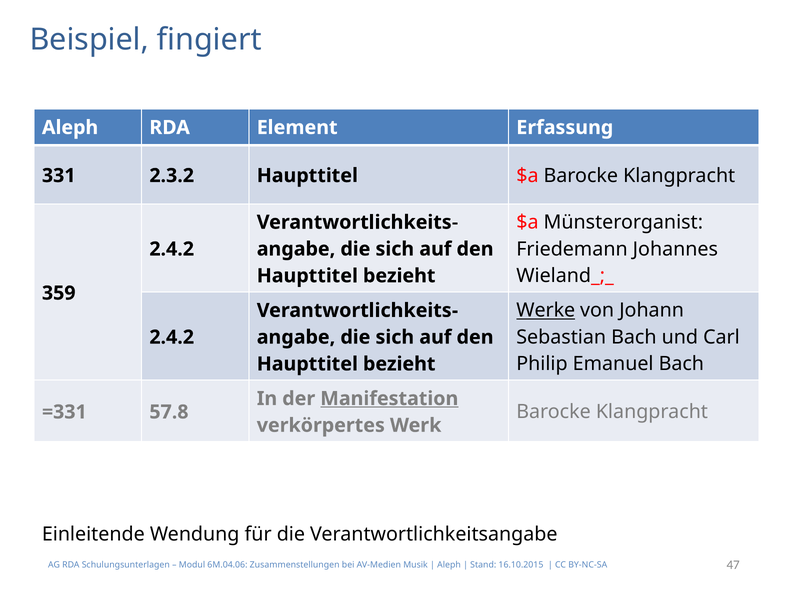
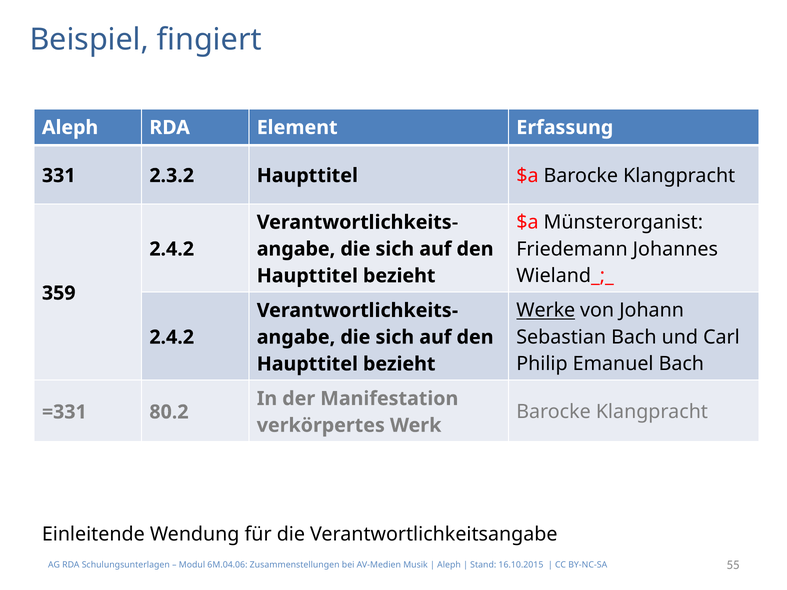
Manifestation underline: present -> none
57.8: 57.8 -> 80.2
47: 47 -> 55
